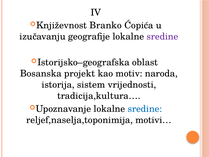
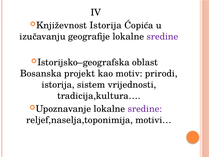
Branko at (106, 25): Branko -> Istorija
naroda: naroda -> prirodi
sredine at (145, 109) colour: blue -> purple
